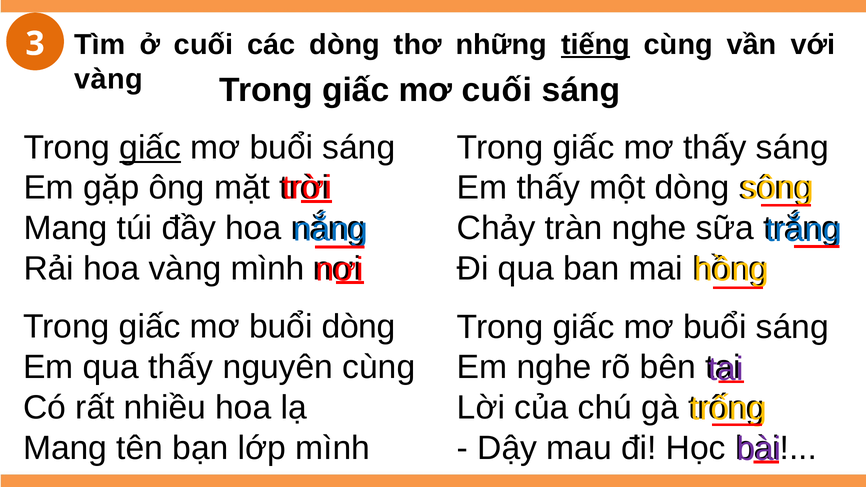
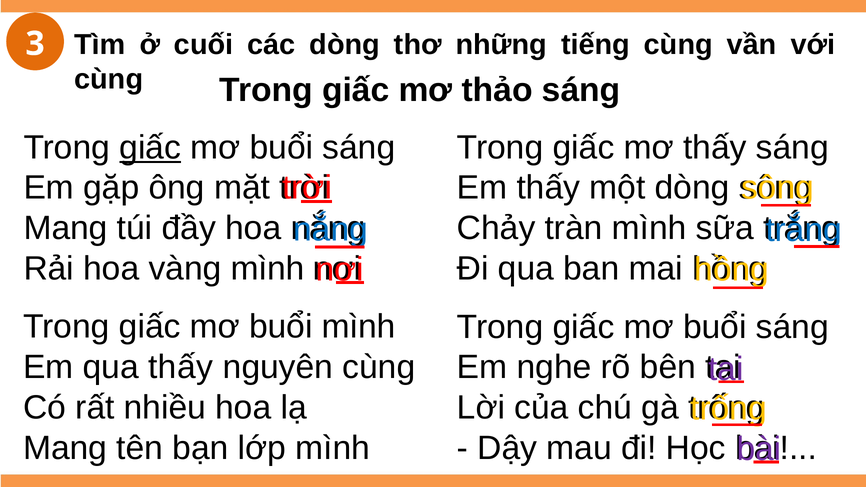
tiếng underline: present -> none
vàng at (109, 79): vàng -> cùng
mơ cuối: cuối -> thảo
tràn nghe: nghe -> mình
buổi dòng: dòng -> mình
